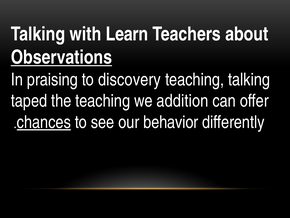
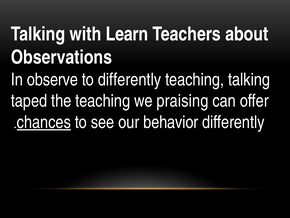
Observations underline: present -> none
praising: praising -> observe
to discovery: discovery -> differently
addition: addition -> praising
